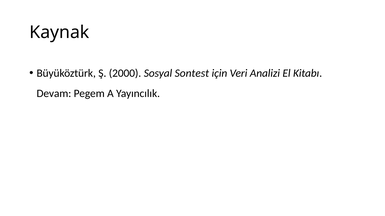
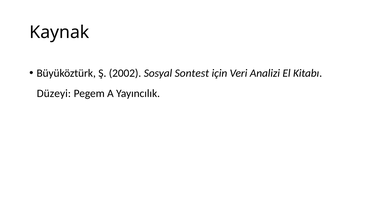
2000: 2000 -> 2002
Devam: Devam -> Düzeyi
